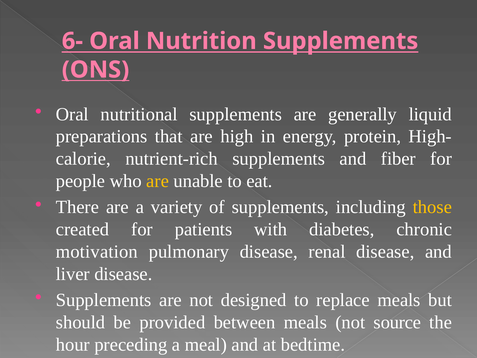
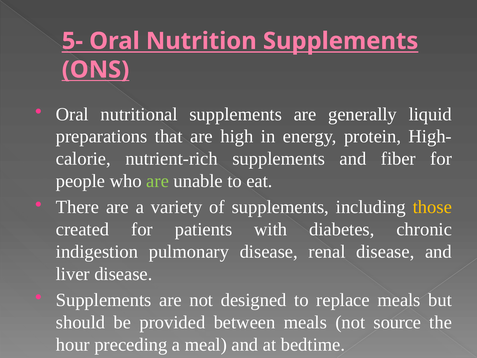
6-: 6- -> 5-
are at (158, 181) colour: yellow -> light green
motivation: motivation -> indigestion
